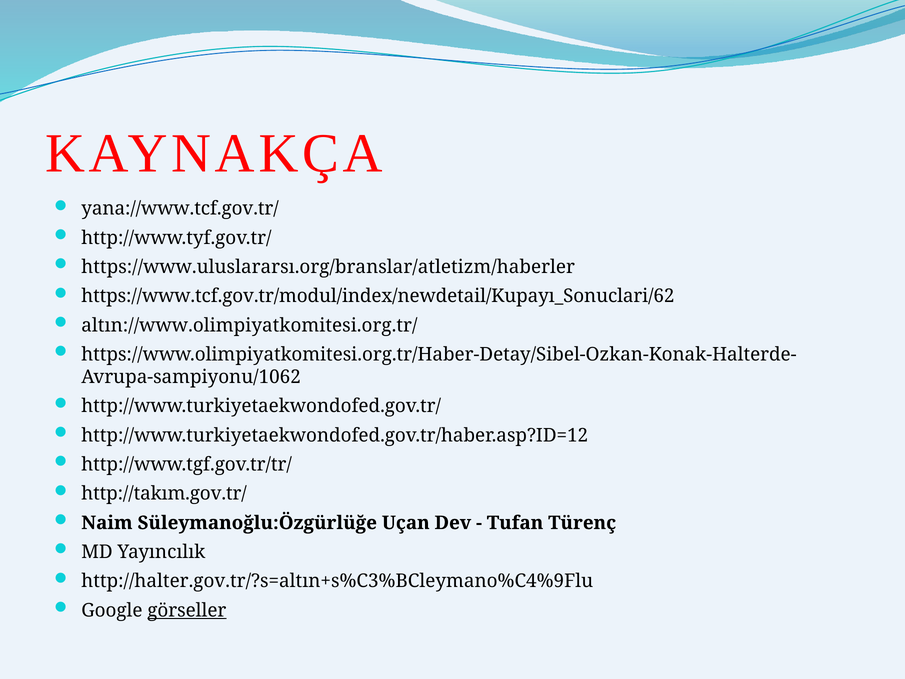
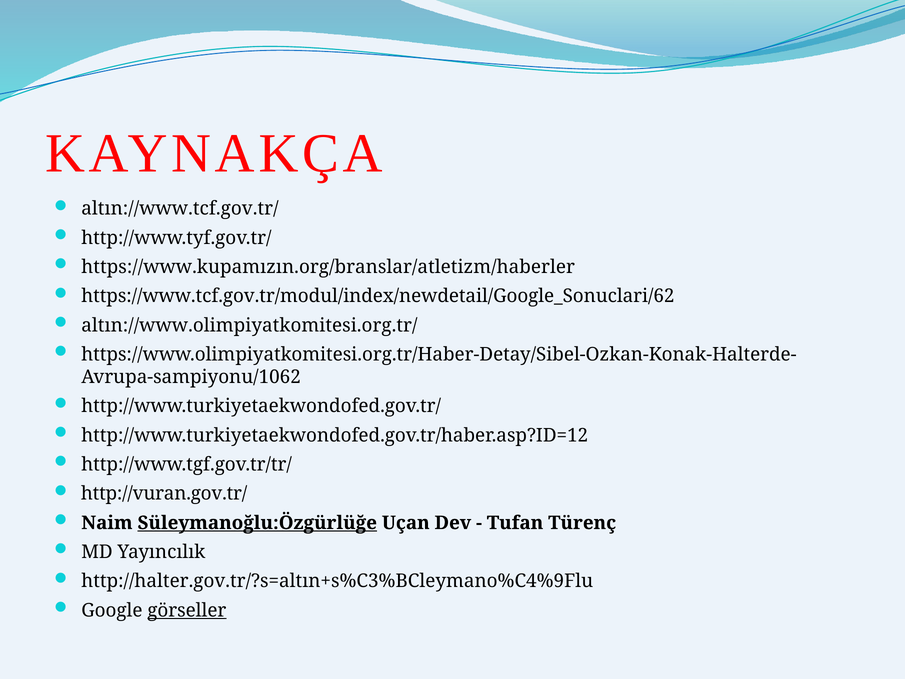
yana://www.tcf.gov.tr/: yana://www.tcf.gov.tr/ -> altın://www.tcf.gov.tr/
https://www.uluslararsı.org/branslar/atletizm/haberler: https://www.uluslararsı.org/branslar/atletizm/haberler -> https://www.kupamızın.org/branslar/atletizm/haberler
https://www.tcf.gov.tr/modul/index/newdetail/Kupayı_Sonuclari/62: https://www.tcf.gov.tr/modul/index/newdetail/Kupayı_Sonuclari/62 -> https://www.tcf.gov.tr/modul/index/newdetail/Google_Sonuclari/62
http://takım.gov.tr/: http://takım.gov.tr/ -> http://vuran.gov.tr/
Süleymanoğlu:Özgürlüğe underline: none -> present
